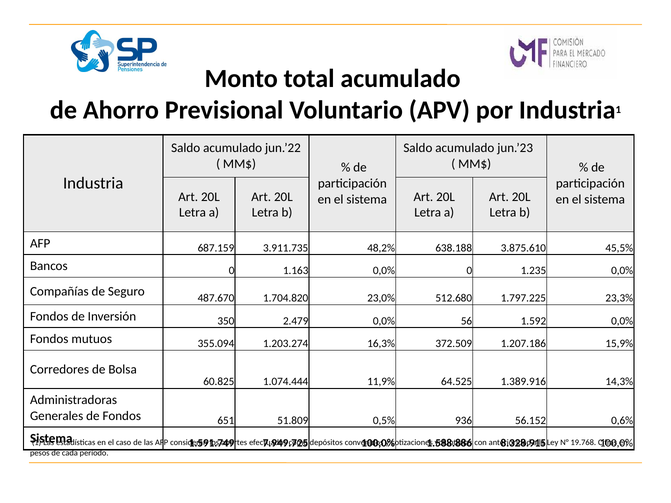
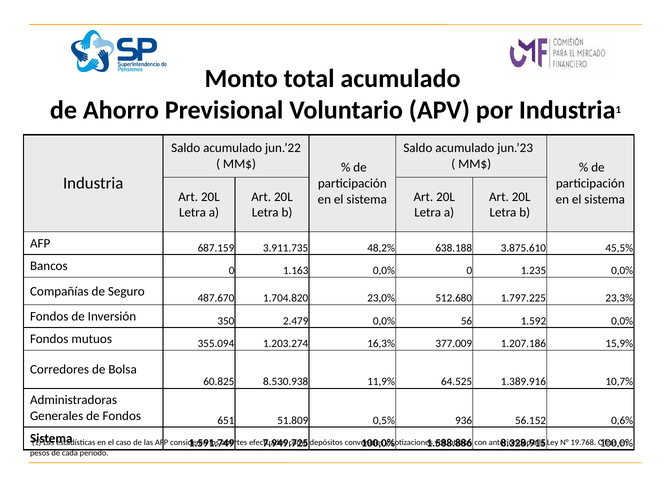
372.509: 372.509 -> 377.009
1.074.444: 1.074.444 -> 8.530.938
14,3%: 14,3% -> 10,7%
